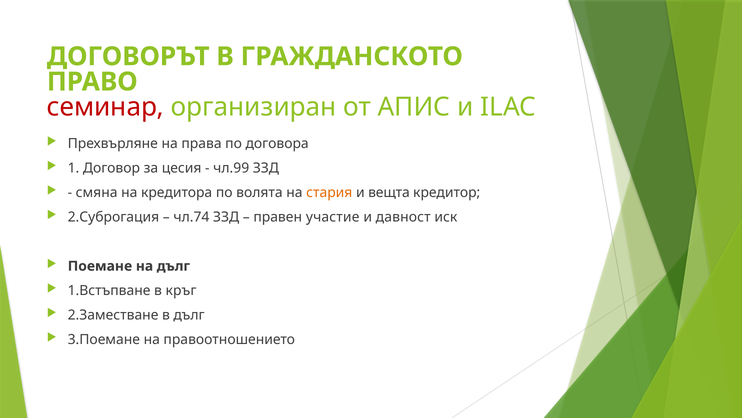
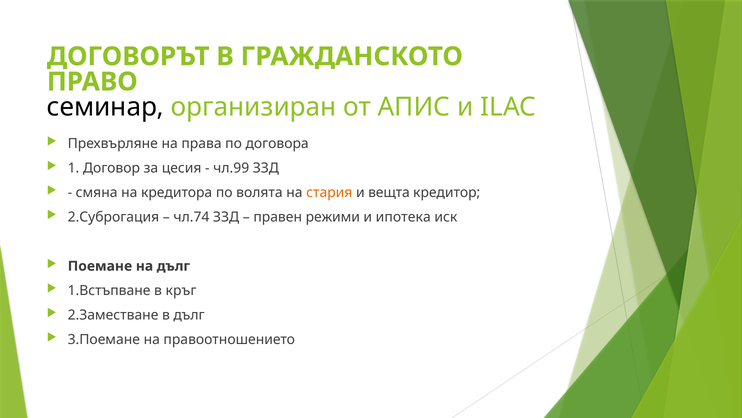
семинар colour: red -> black
участие: участие -> режими
давност: давност -> ипотека
